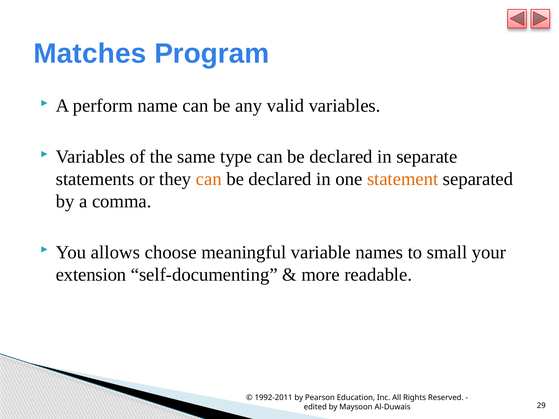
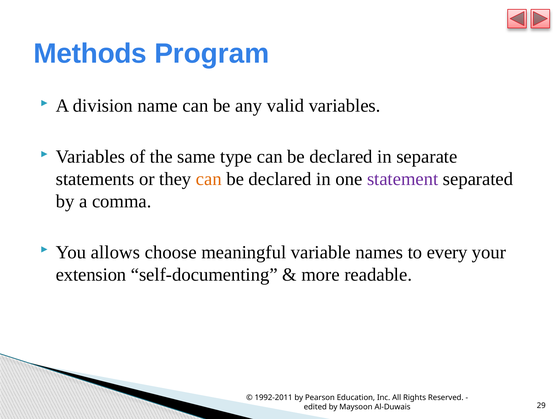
Matches: Matches -> Methods
perform: perform -> division
statement colour: orange -> purple
small: small -> every
